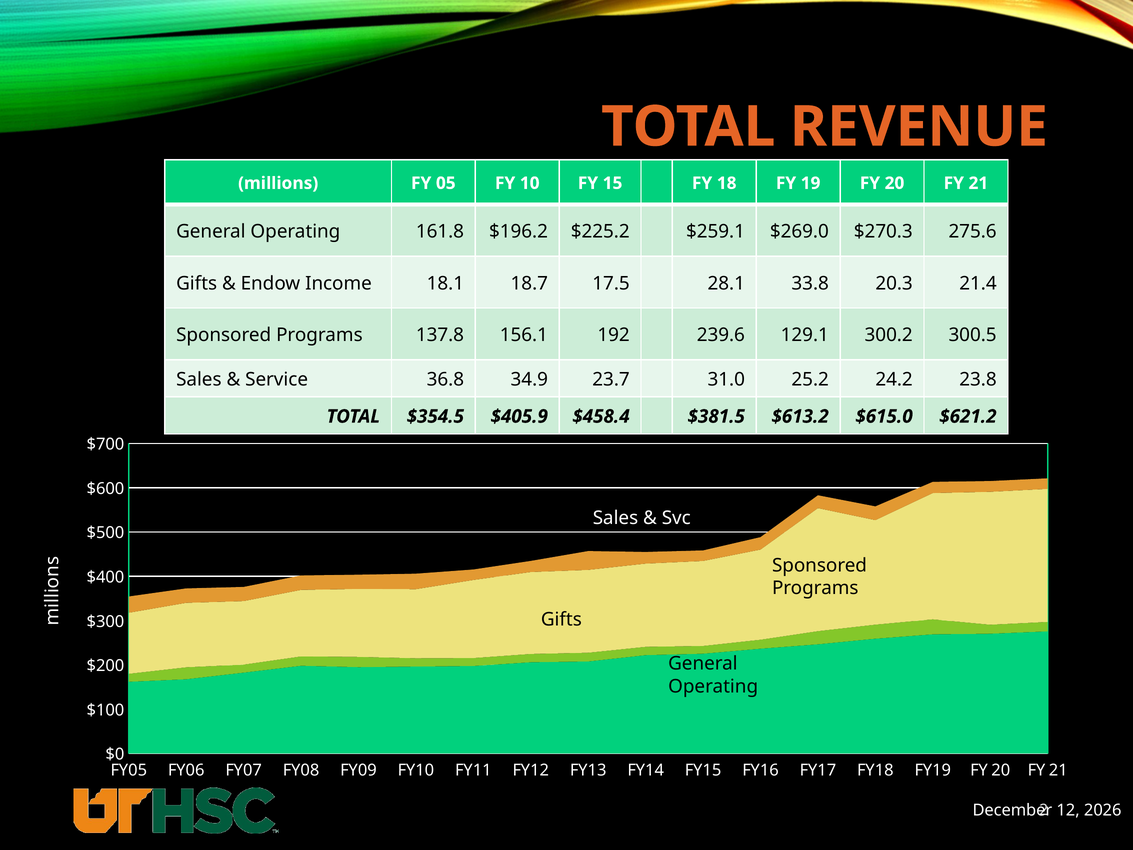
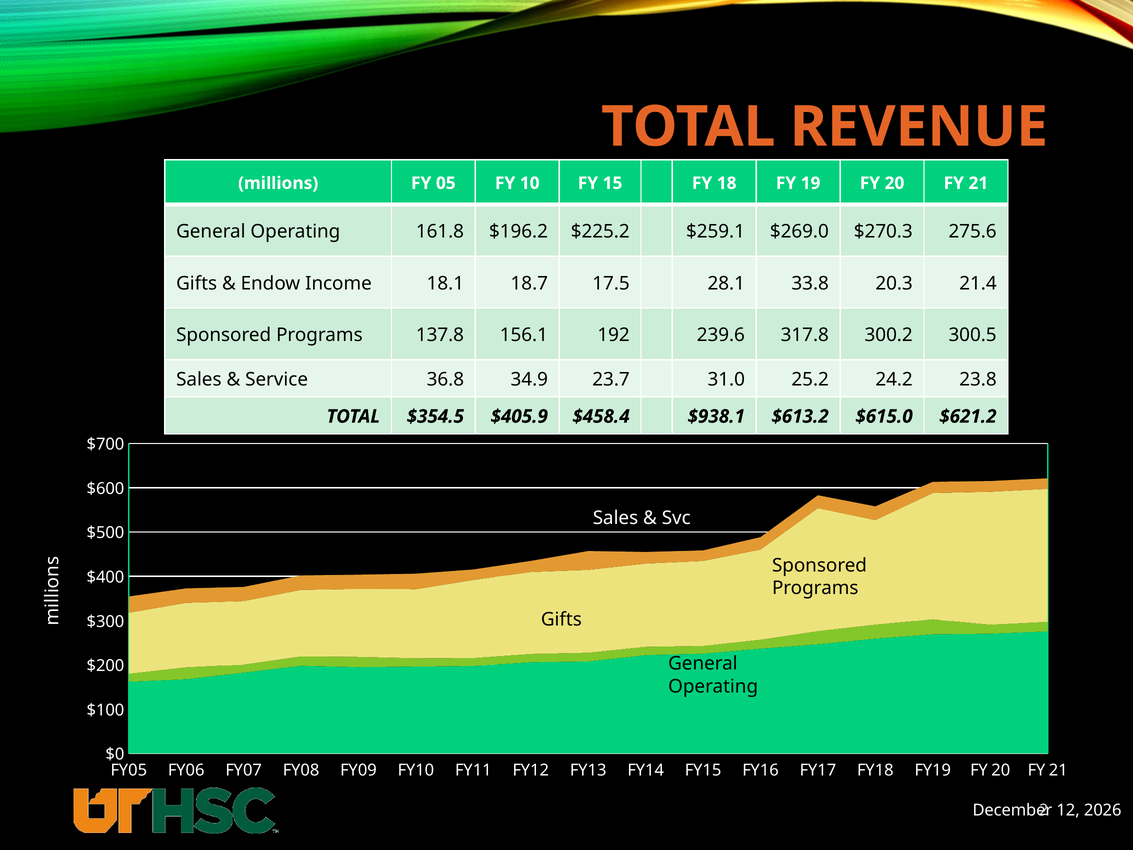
129.1: 129.1 -> 317.8
$381.5: $381.5 -> $938.1
